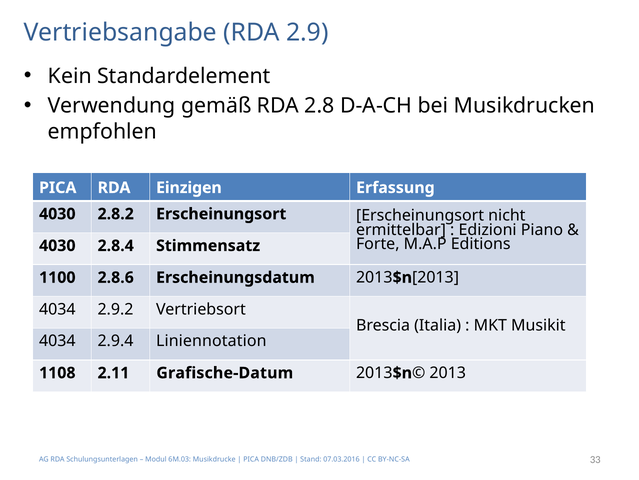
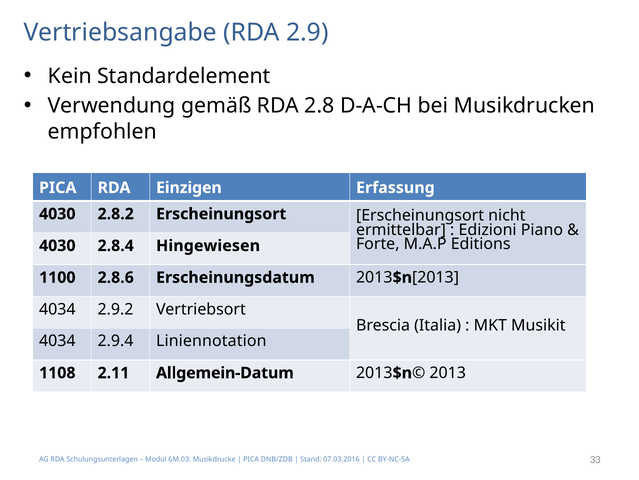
Stimmensatz: Stimmensatz -> Hingewiesen
Grafische-Datum: Grafische-Datum -> Allgemein-Datum
